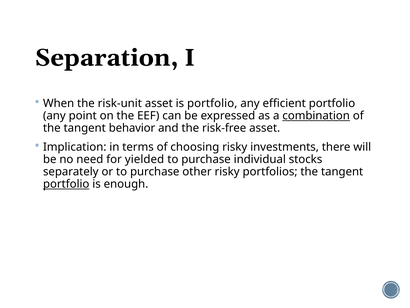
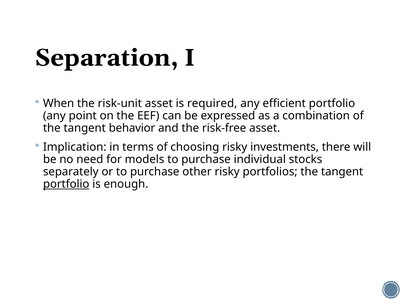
is portfolio: portfolio -> required
combination underline: present -> none
yielded: yielded -> models
